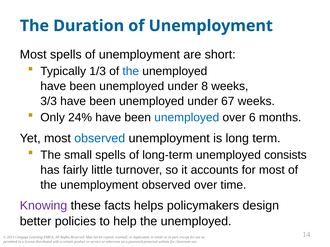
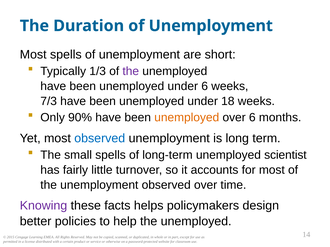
the at (131, 71) colour: blue -> purple
under 8: 8 -> 6
3/3: 3/3 -> 7/3
67: 67 -> 18
24%: 24% -> 90%
unemployed at (187, 118) colour: blue -> orange
consists: consists -> scientist
